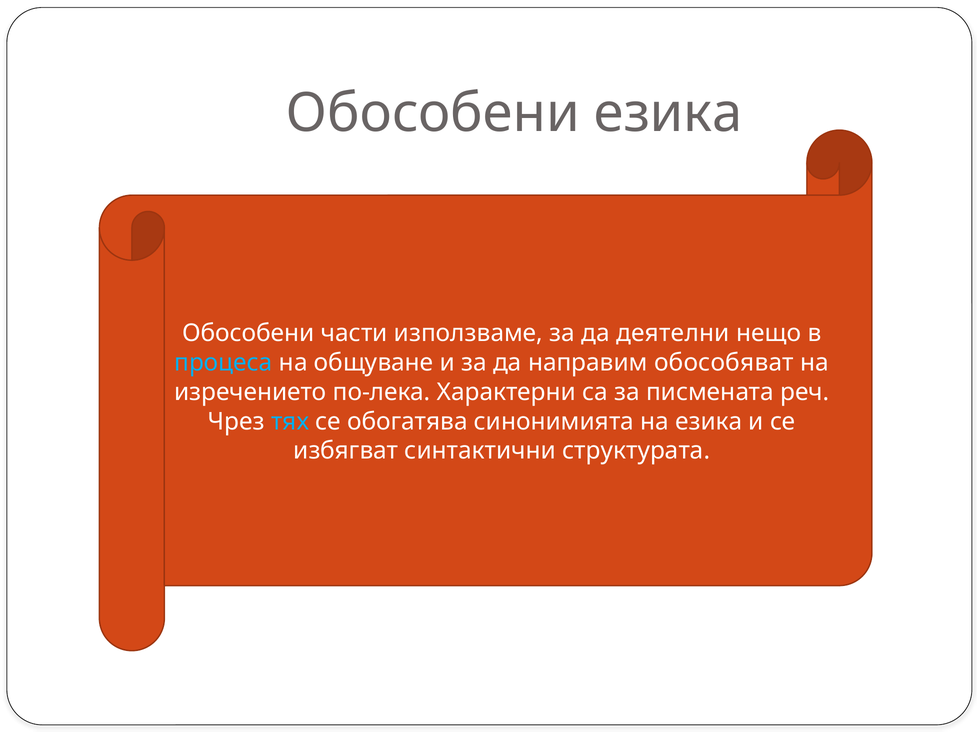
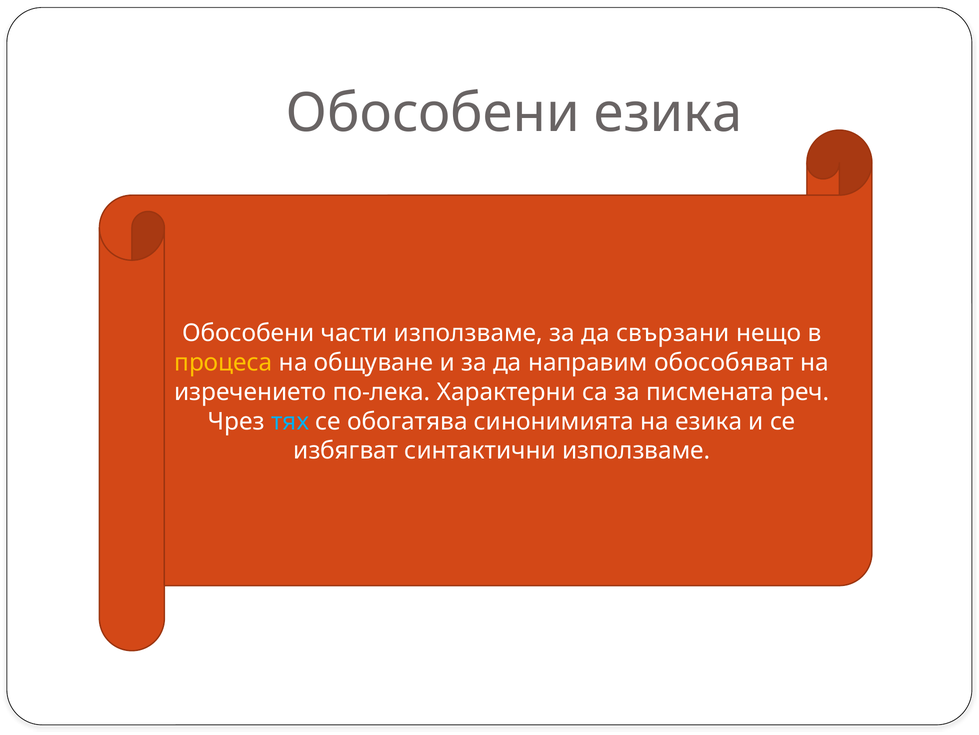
деятелни: деятелни -> свързани
процеса colour: light blue -> yellow
синтактични структурата: структурата -> използваме
